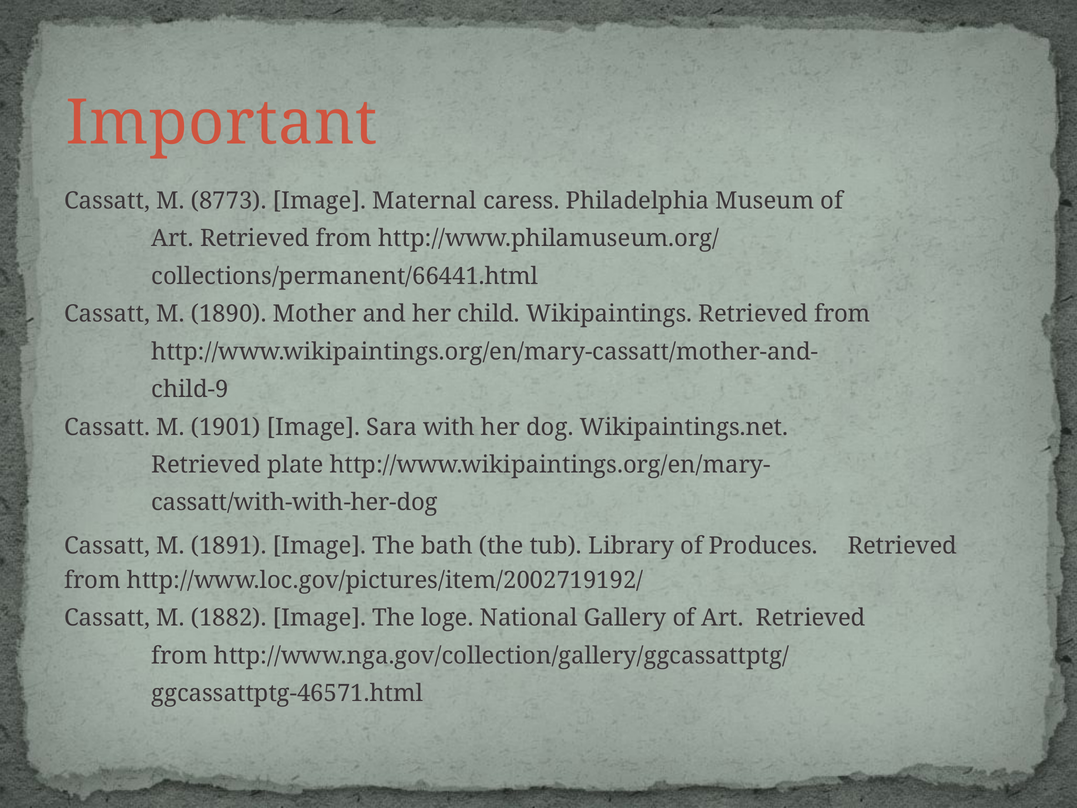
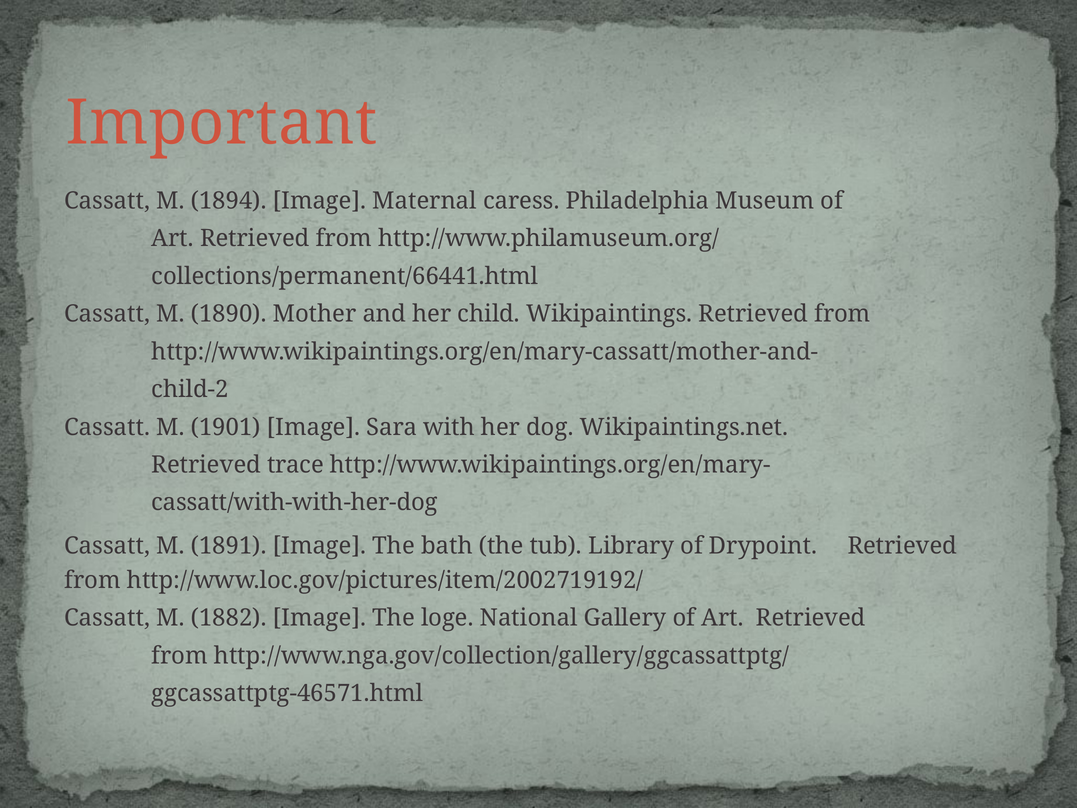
8773: 8773 -> 1894
child-9: child-9 -> child-2
plate: plate -> trace
Produces: Produces -> Drypoint
